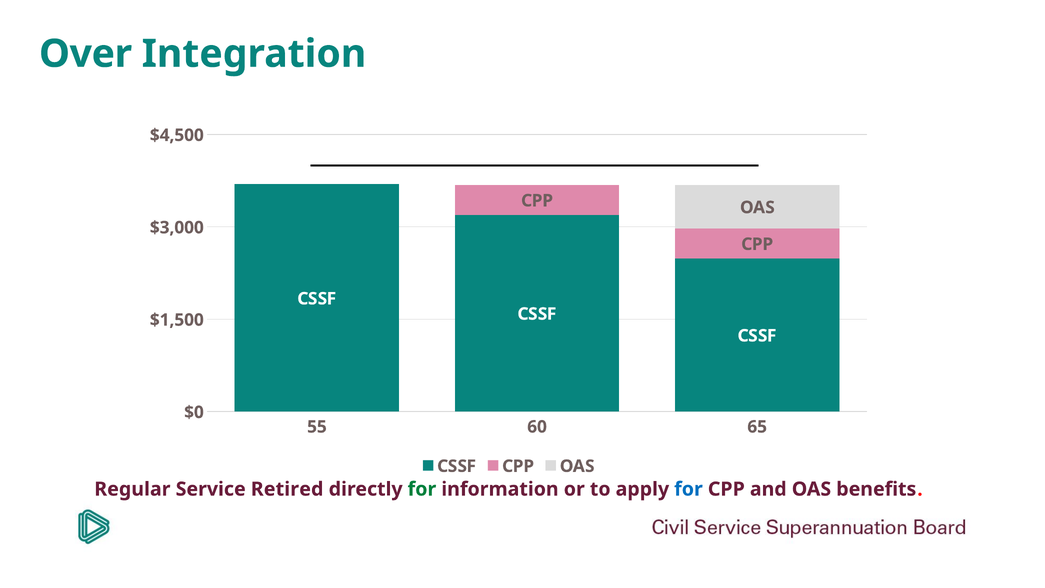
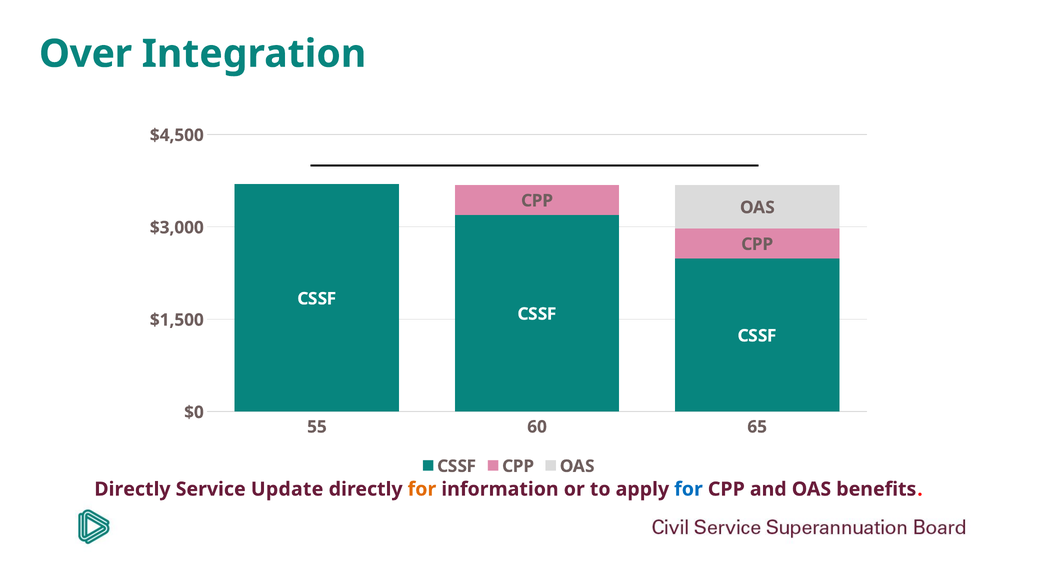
Regular at (132, 489): Regular -> Directly
Retired: Retired -> Update
for at (422, 489) colour: green -> orange
